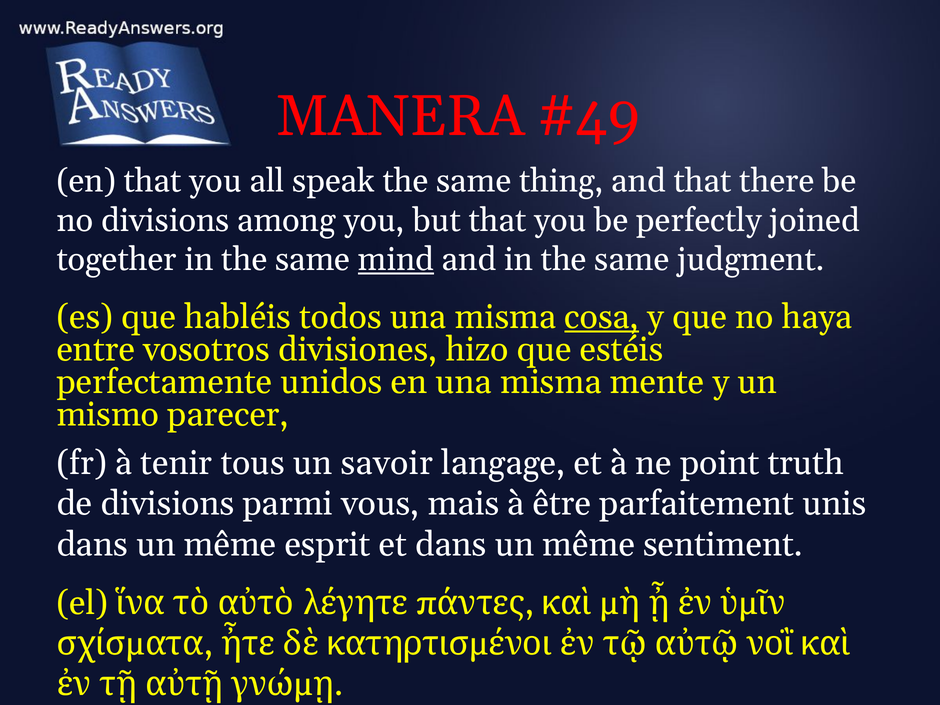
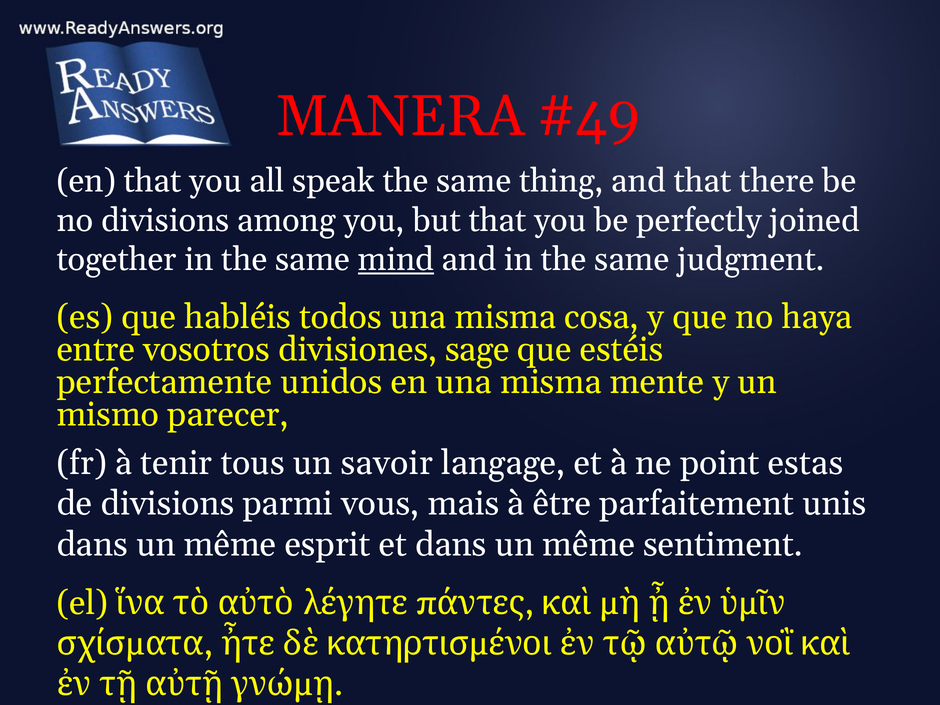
cosa underline: present -> none
hizo: hizo -> sage
truth: truth -> estas
